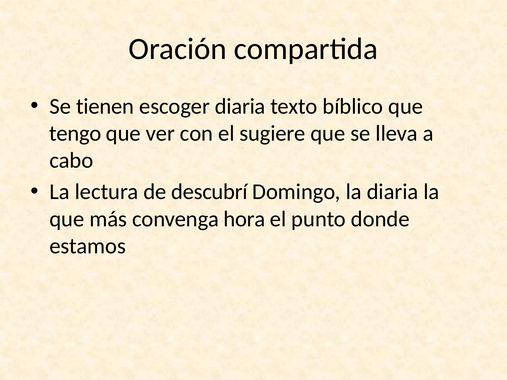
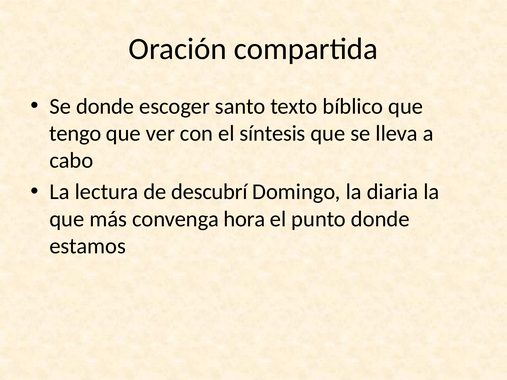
Se tienen: tienen -> donde
escoger diaria: diaria -> santo
sugiere: sugiere -> síntesis
